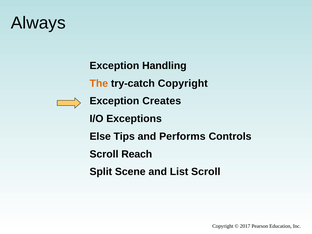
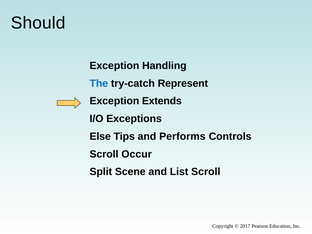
Always: Always -> Should
The colour: orange -> blue
try-catch Copyright: Copyright -> Represent
Creates: Creates -> Extends
Reach: Reach -> Occur
